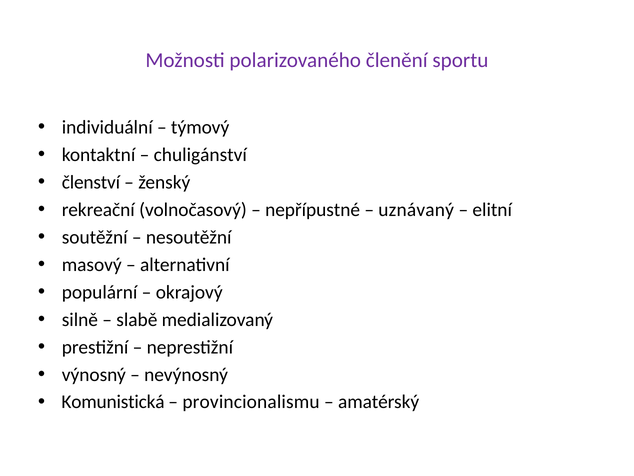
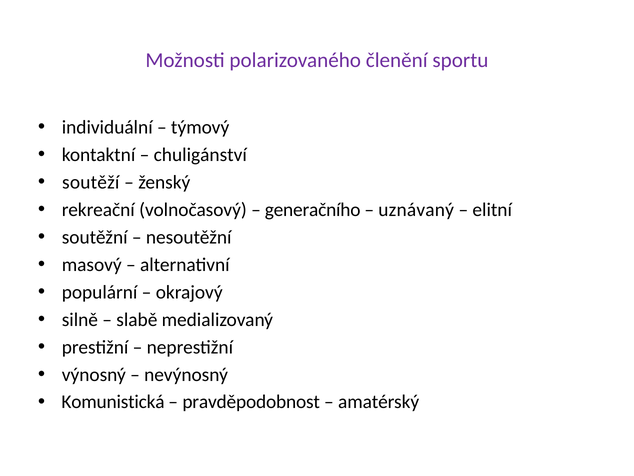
členství: členství -> soutěží
nepřípustné: nepřípustné -> generačního
provincionalismu: provincionalismu -> pravděpodobnost
